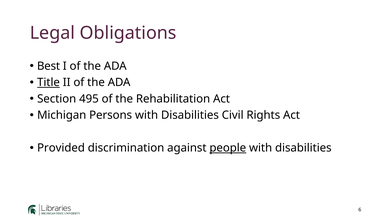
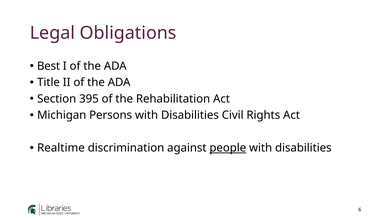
Title underline: present -> none
495: 495 -> 395
Provided: Provided -> Realtime
